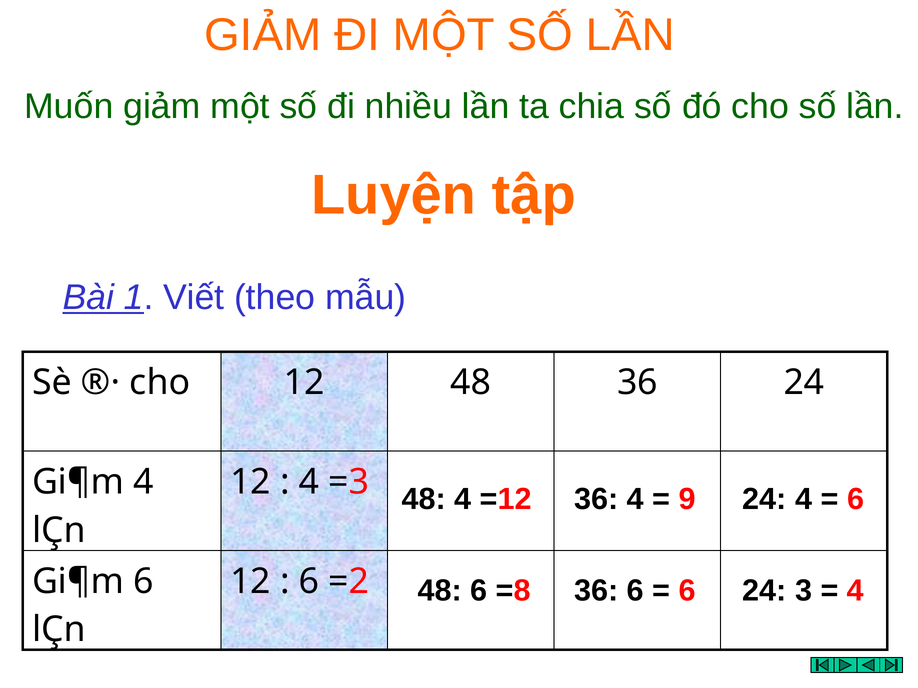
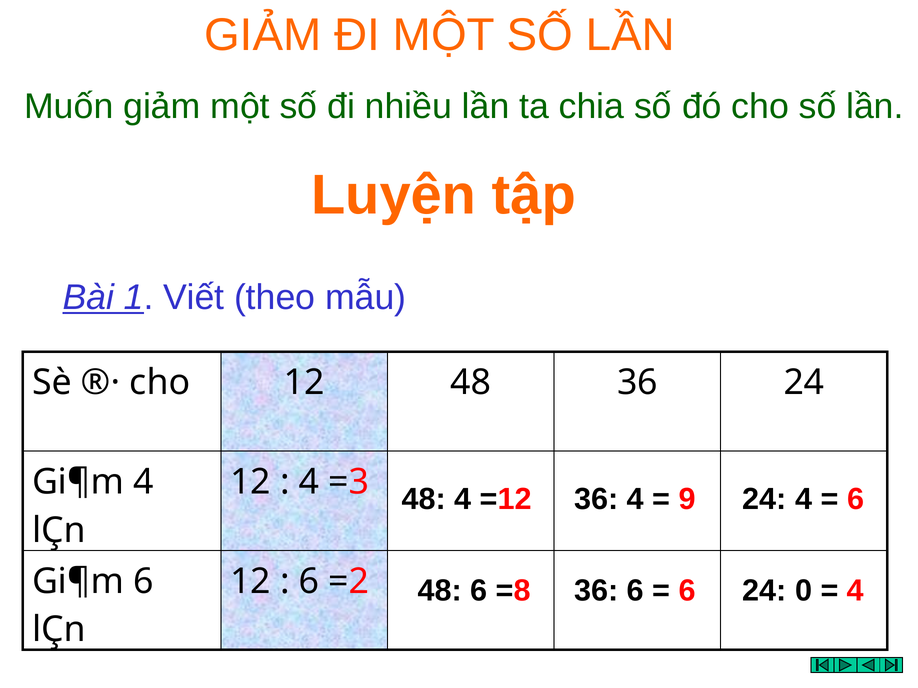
3: 3 -> 0
